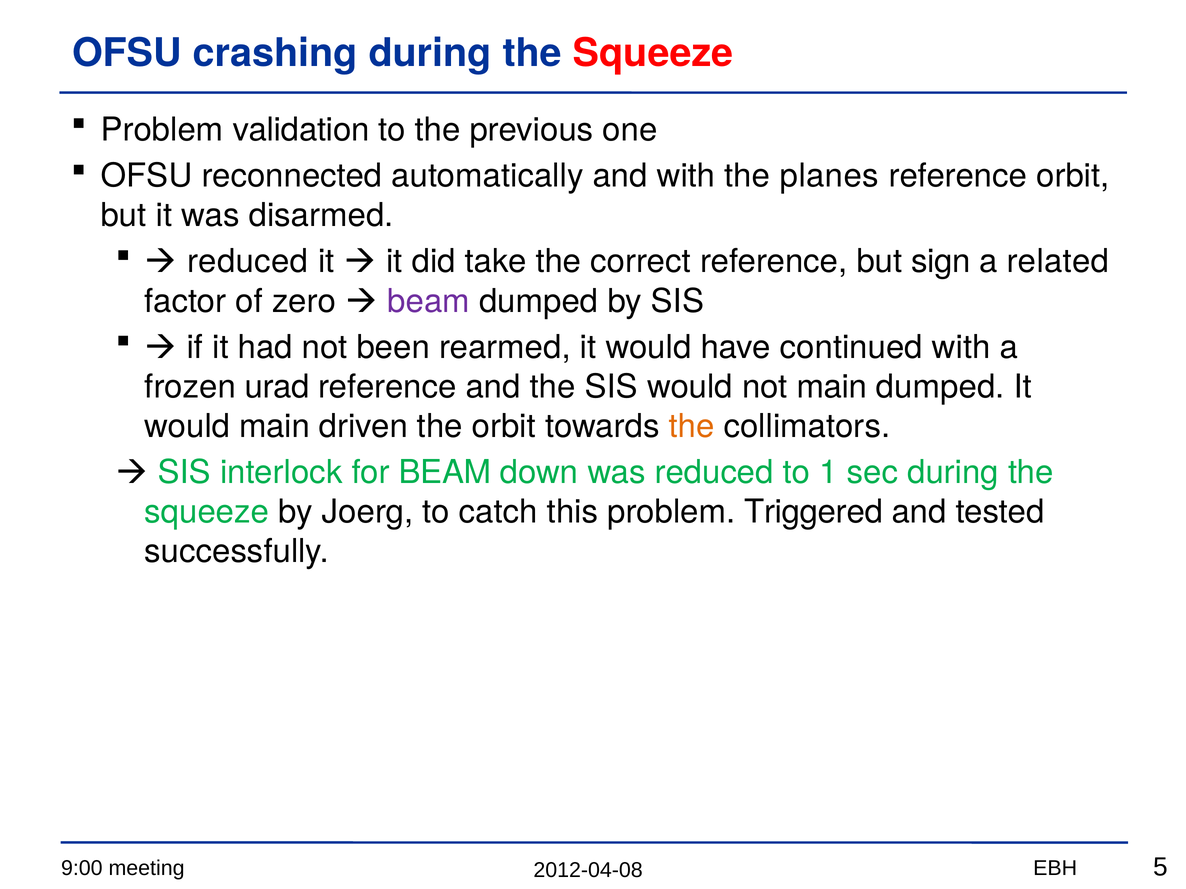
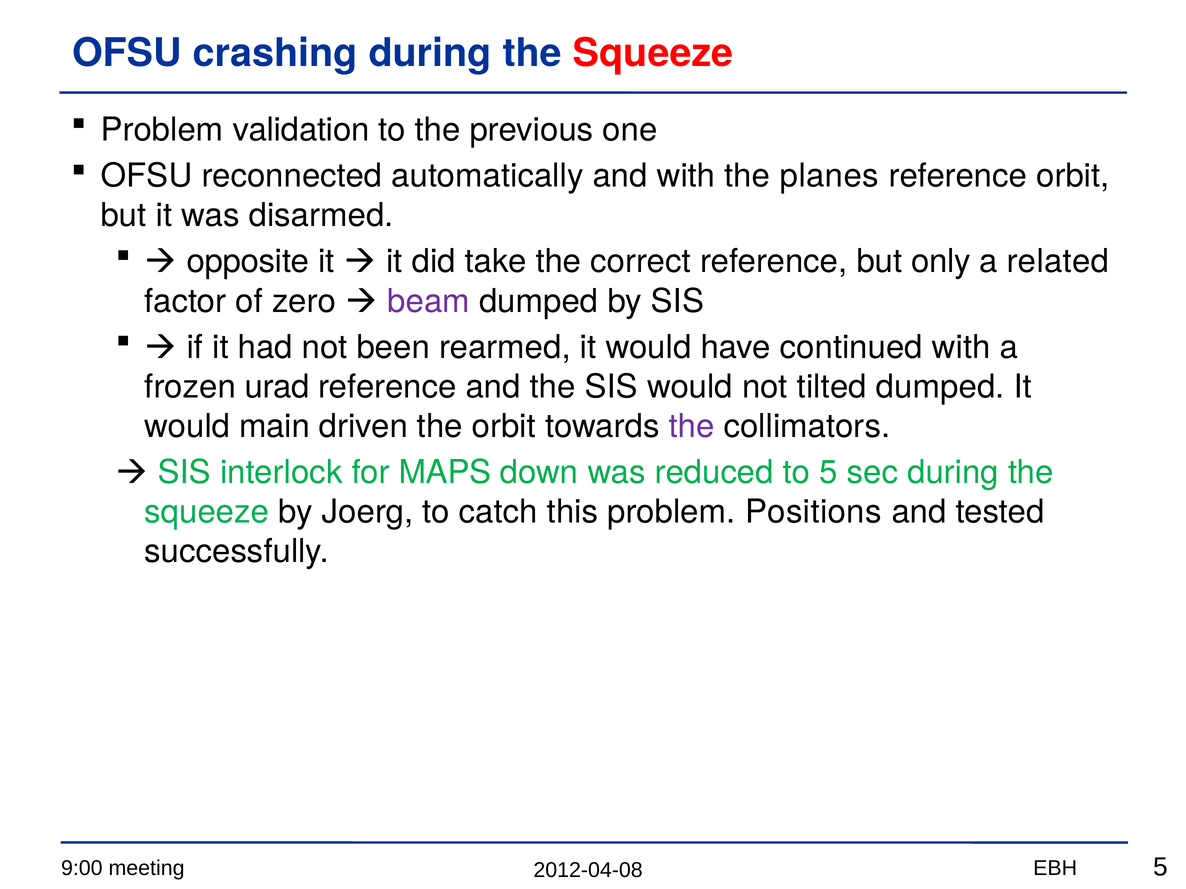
reduced at (248, 262): reduced -> opposite
sign: sign -> only
not main: main -> tilted
the at (692, 427) colour: orange -> purple
for BEAM: BEAM -> MAPS
to 1: 1 -> 5
Triggered: Triggered -> Positions
